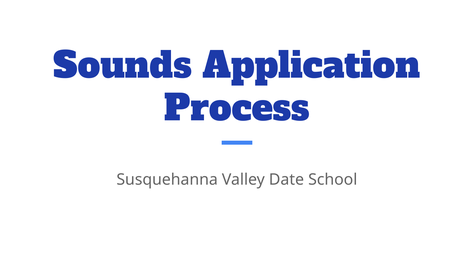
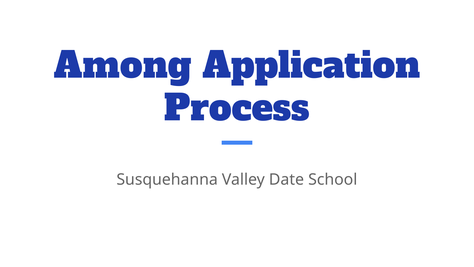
Sounds: Sounds -> Among
